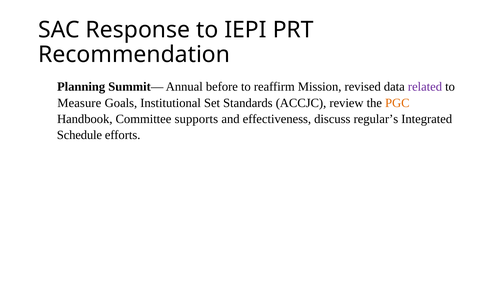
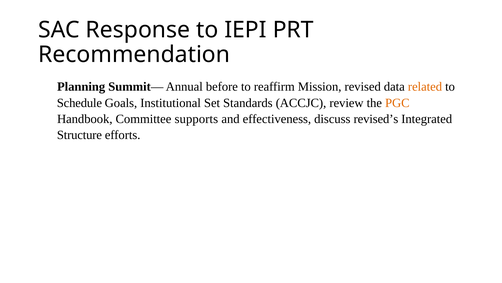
related colour: purple -> orange
Measure: Measure -> Schedule
regular’s: regular’s -> revised’s
Schedule: Schedule -> Structure
